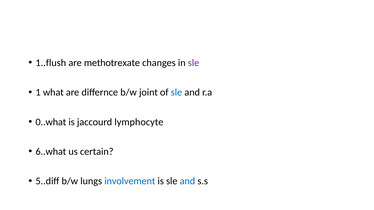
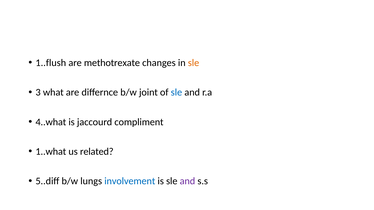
sle at (194, 63) colour: purple -> orange
1: 1 -> 3
0..what: 0..what -> 4..what
lymphocyte: lymphocyte -> compliment
6..what: 6..what -> 1..what
certain: certain -> related
and at (187, 181) colour: blue -> purple
